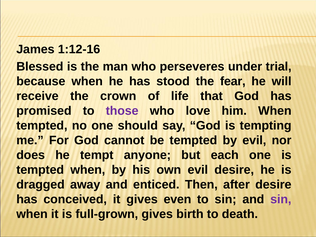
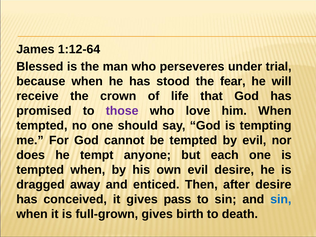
1:12-16: 1:12-16 -> 1:12-64
even: even -> pass
sin at (281, 199) colour: purple -> blue
